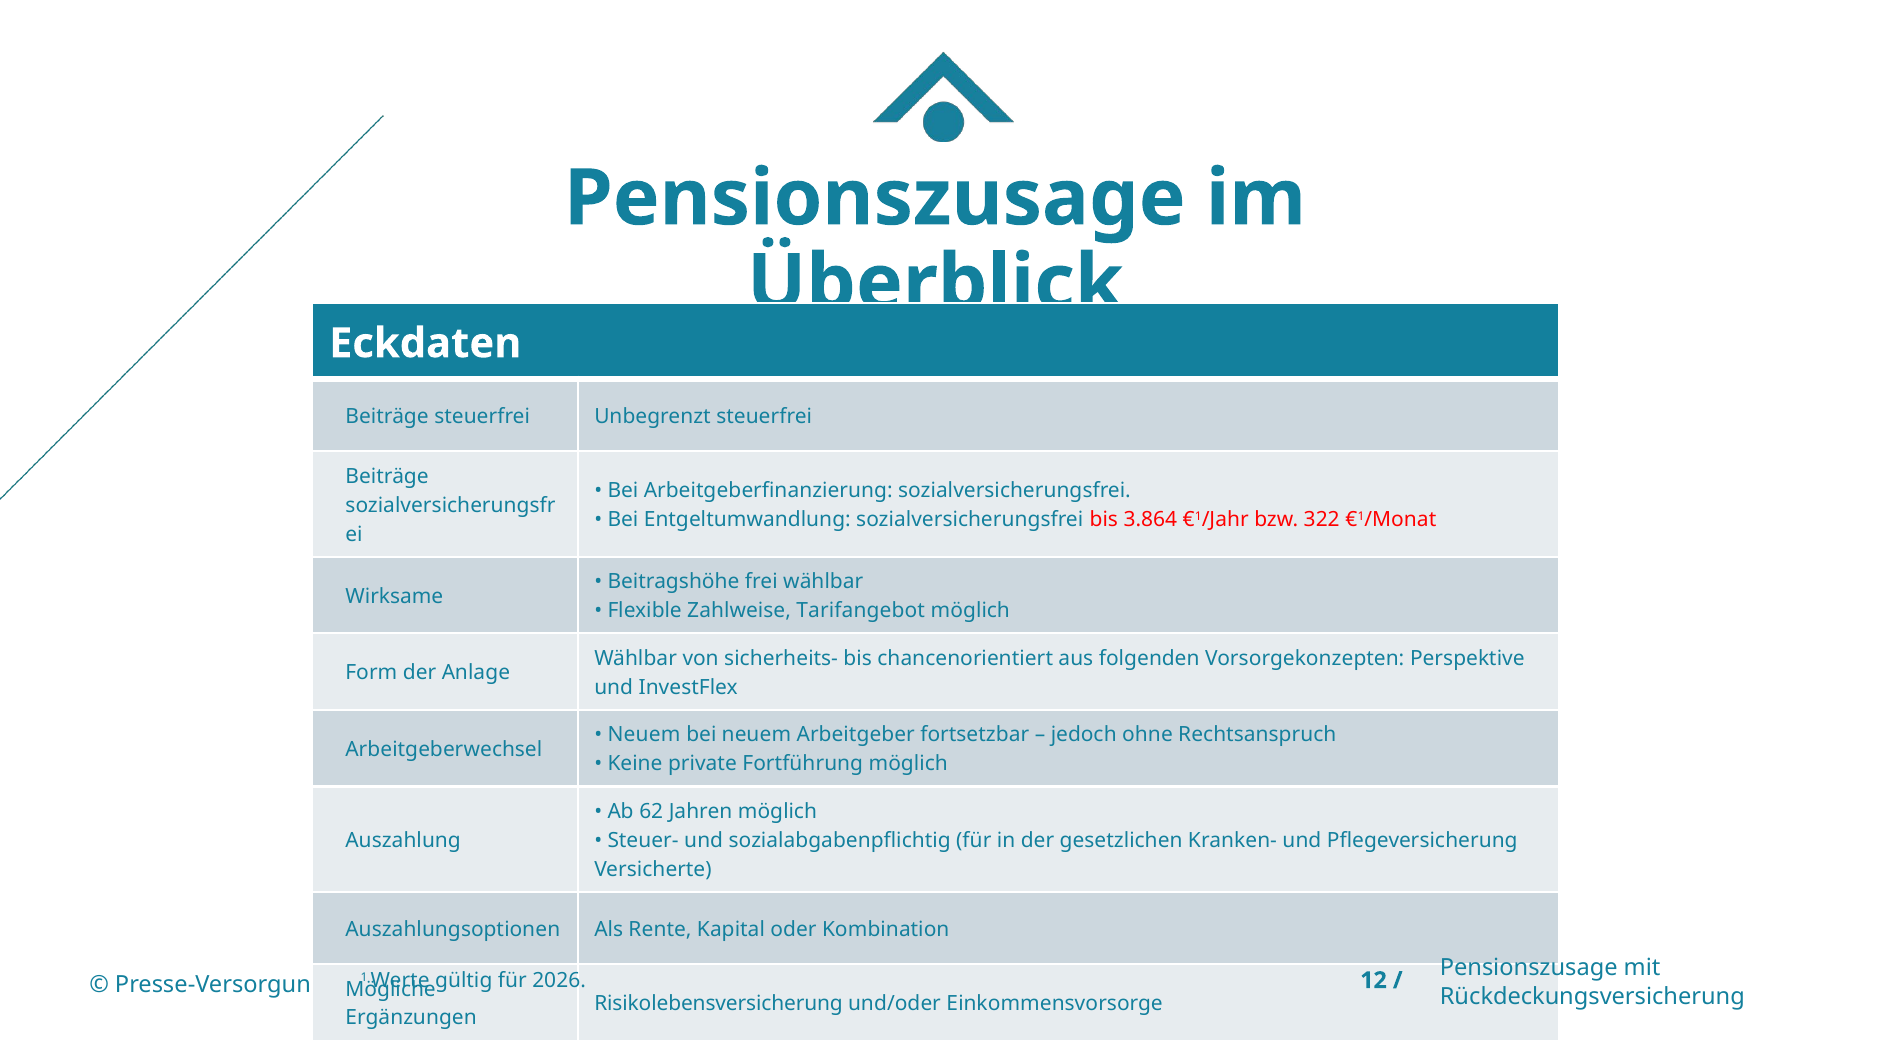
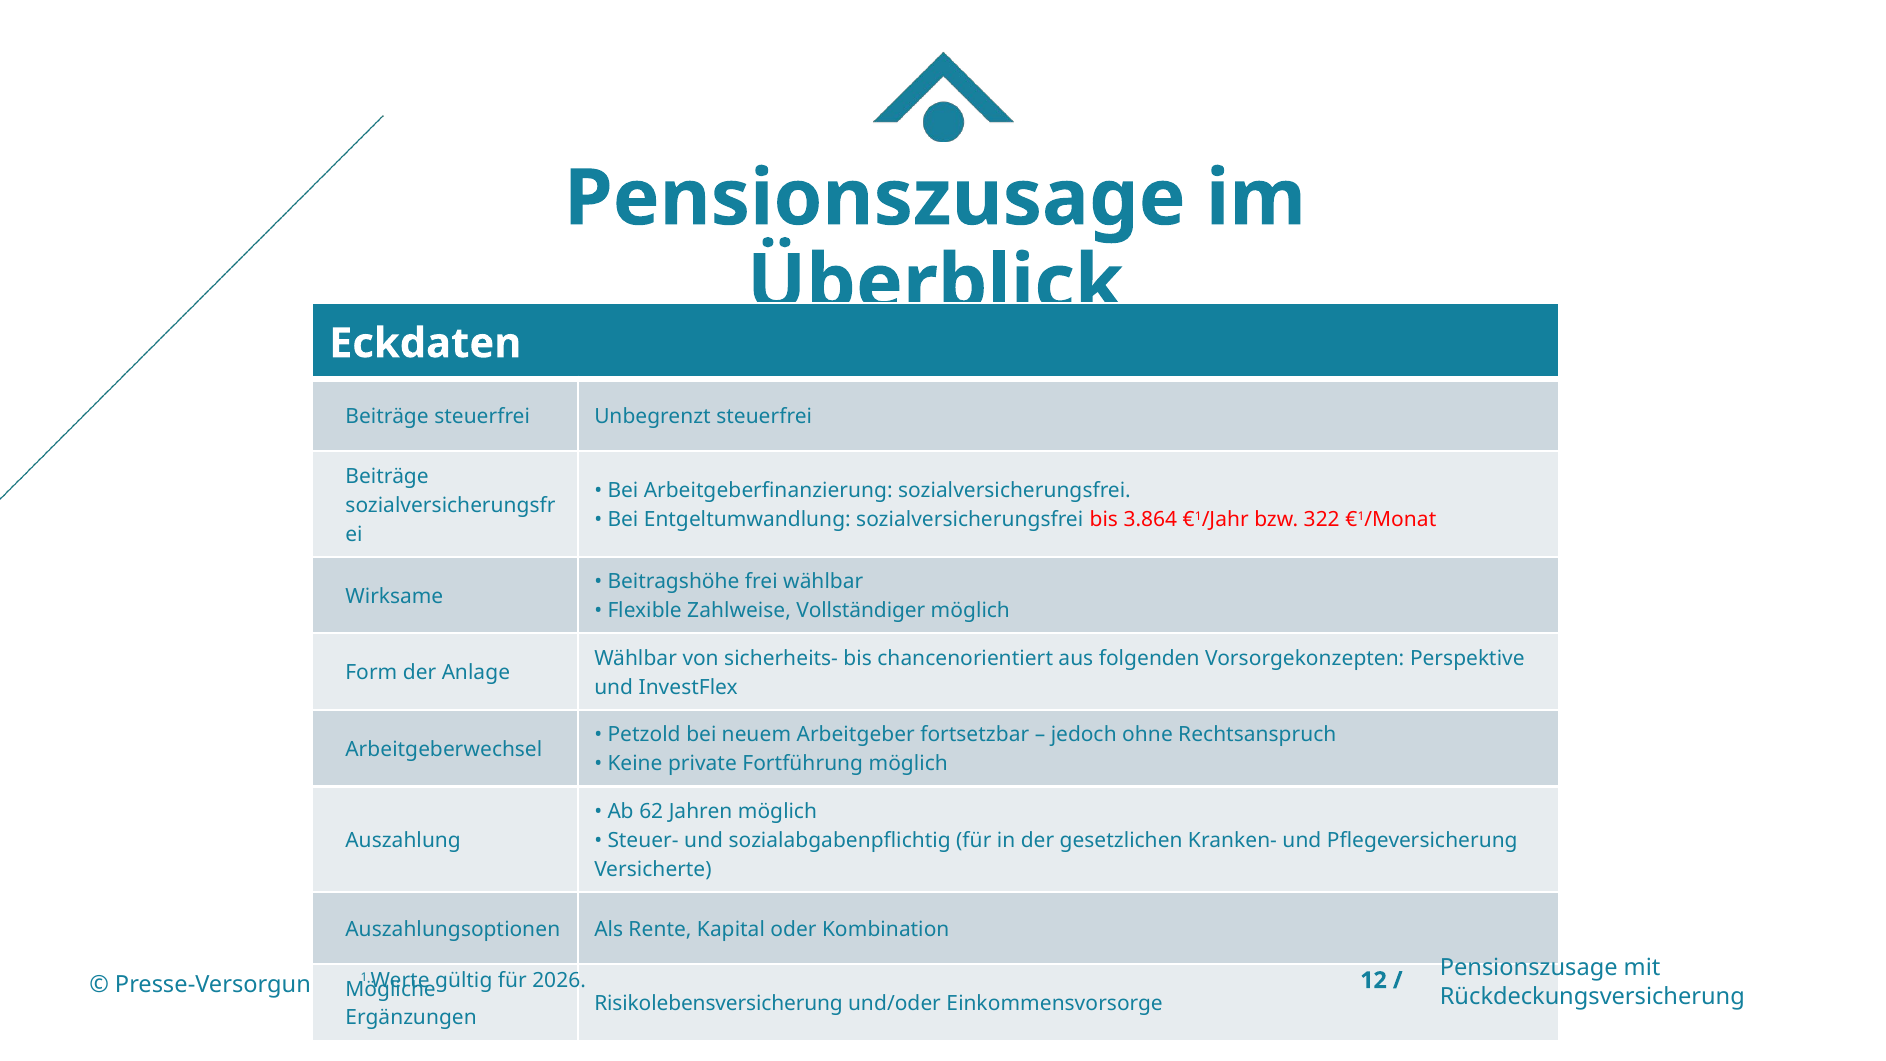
Tarifangebot: Tarifangebot -> Vollständiger
Neuem at (644, 735): Neuem -> Petzold
